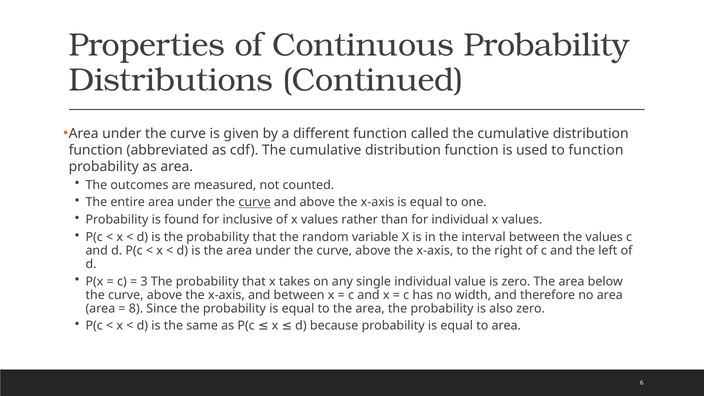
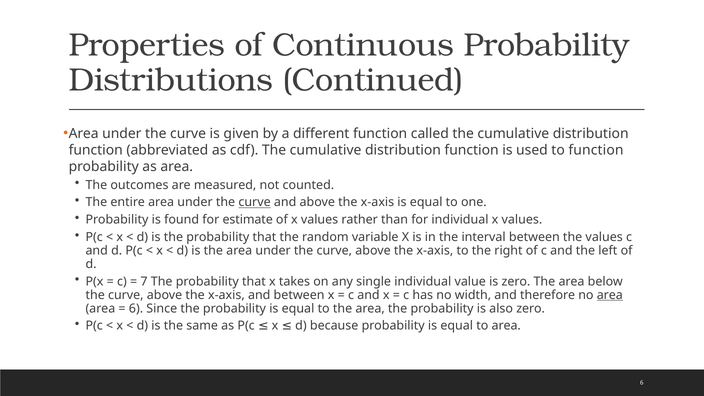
inclusive: inclusive -> estimate
3: 3 -> 7
area at (610, 295) underline: none -> present
8 at (136, 308): 8 -> 6
